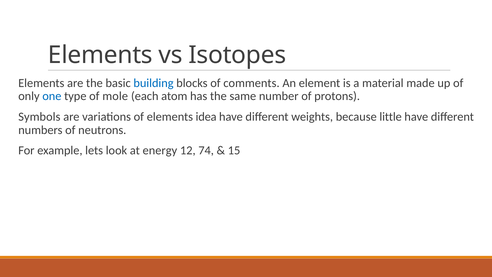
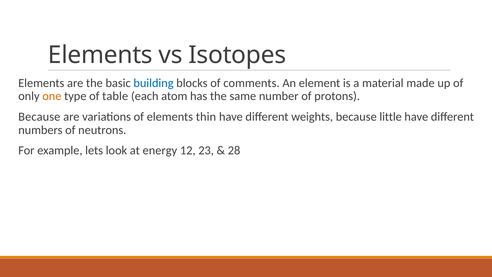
one colour: blue -> orange
mole: mole -> table
Symbols at (39, 117): Symbols -> Because
idea: idea -> thin
74: 74 -> 23
15: 15 -> 28
